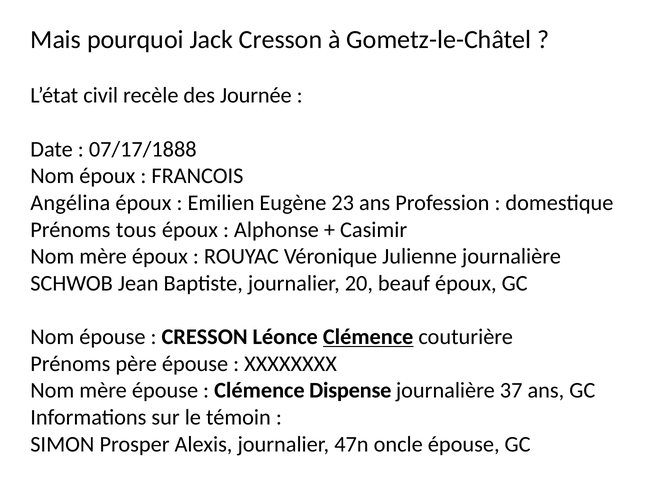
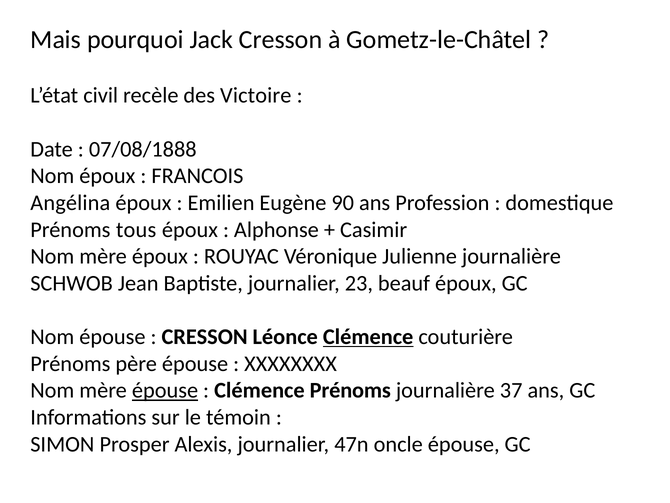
Journée: Journée -> Victoire
07/17/1888: 07/17/1888 -> 07/08/1888
23: 23 -> 90
20: 20 -> 23
épouse at (165, 390) underline: none -> present
Clémence Dispense: Dispense -> Prénoms
